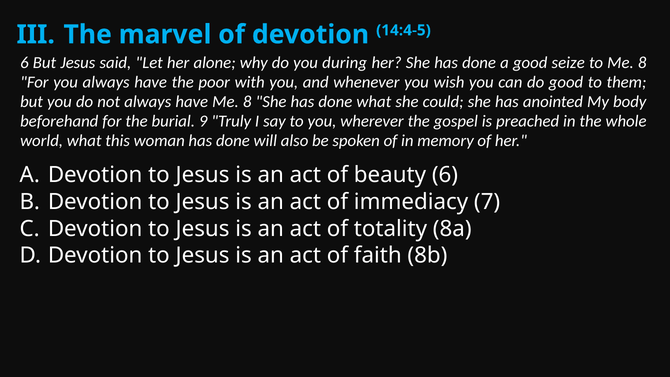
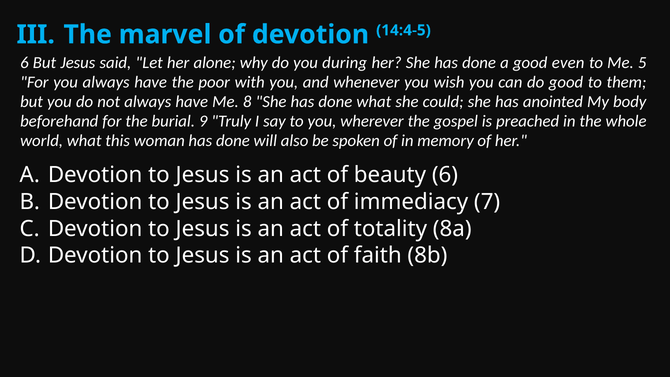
seize: seize -> even
to Me 8: 8 -> 5
